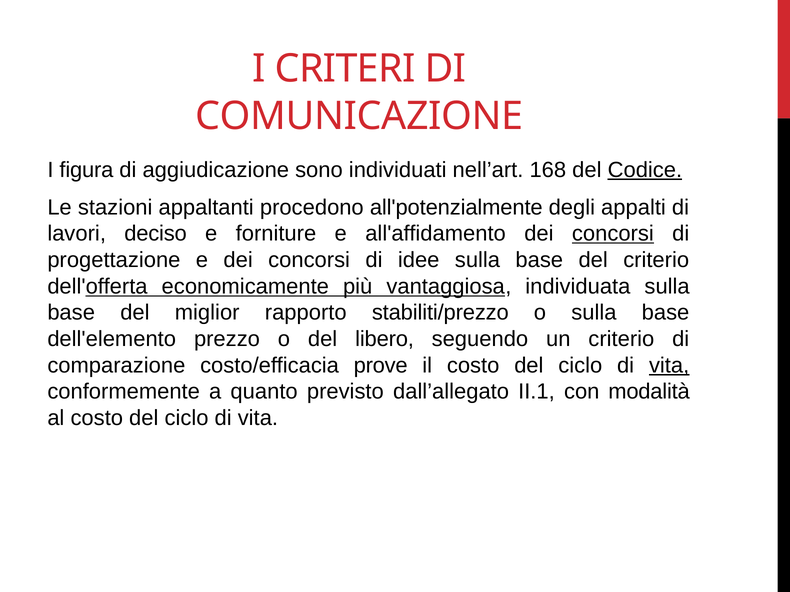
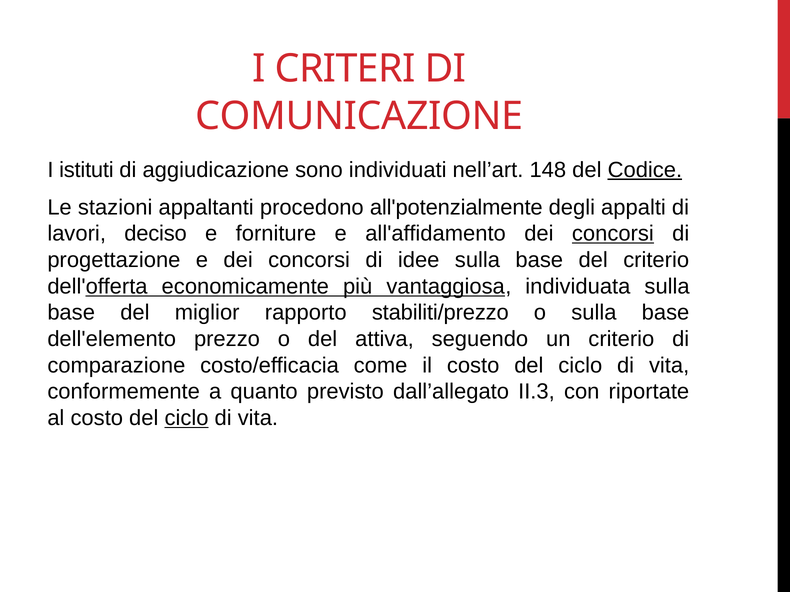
figura: figura -> istituti
168: 168 -> 148
libero: libero -> attiva
prove: prove -> come
vita at (669, 366) underline: present -> none
II.1: II.1 -> II.3
modalità: modalità -> riportate
ciclo at (187, 418) underline: none -> present
